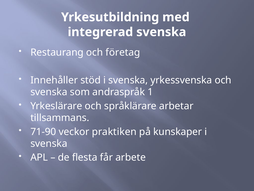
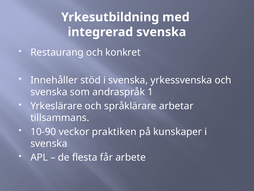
företag: företag -> konkret
71-90: 71-90 -> 10-90
